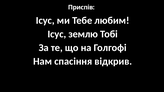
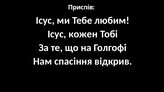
землю: землю -> кожен
